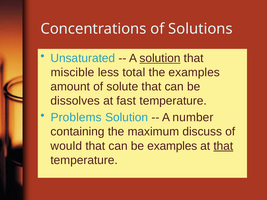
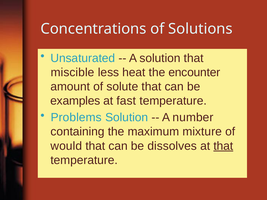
solution at (160, 58) underline: present -> none
total: total -> heat
the examples: examples -> encounter
dissolves: dissolves -> examples
discuss: discuss -> mixture
be examples: examples -> dissolves
